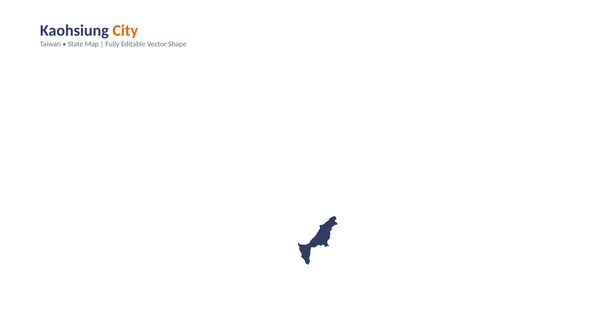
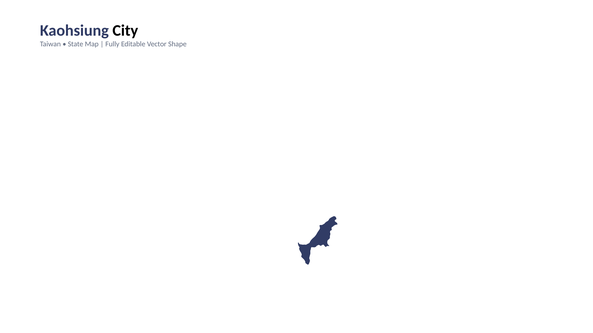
City colour: orange -> black
